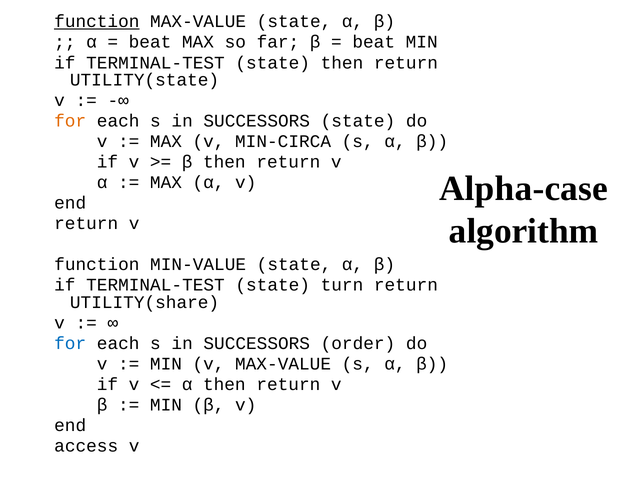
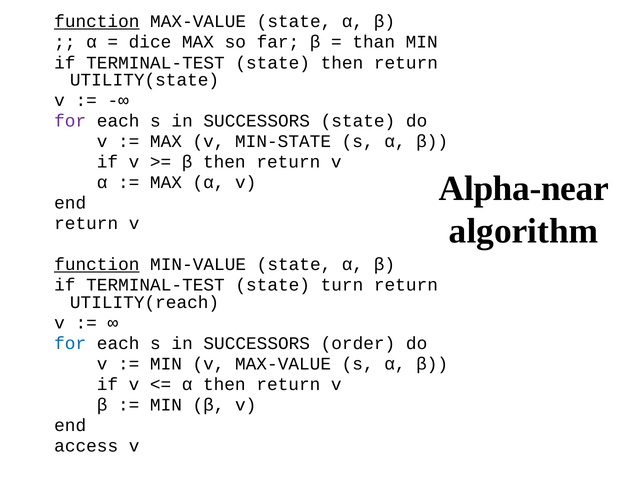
beat at (150, 42): beat -> dice
beat at (374, 42): beat -> than
for at (70, 121) colour: orange -> purple
MIN-CIRCA: MIN-CIRCA -> MIN-STATE
Alpha-case: Alpha-case -> Alpha-near
function at (97, 265) underline: none -> present
UTILITY(share: UTILITY(share -> UTILITY(reach
